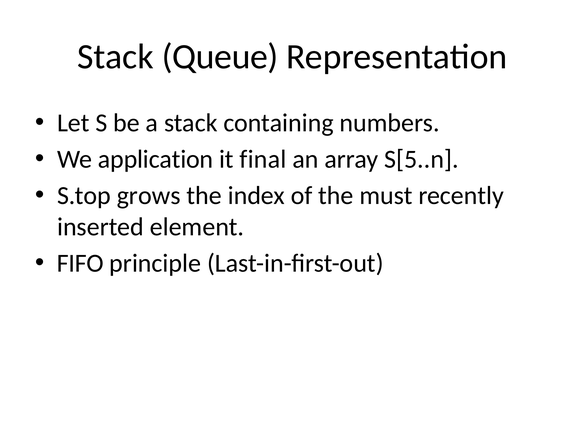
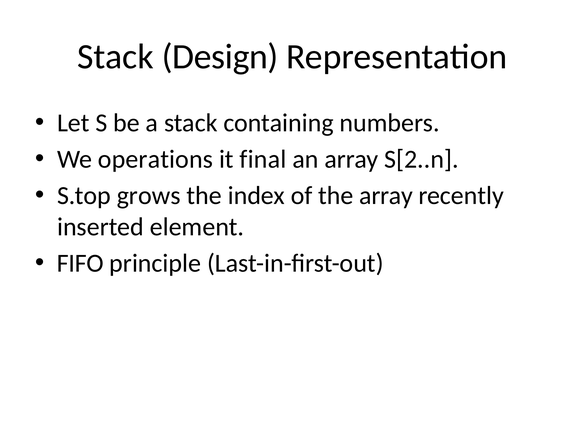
Queue: Queue -> Design
application: application -> operations
S[5..n: S[5..n -> S[2..n
the must: must -> array
